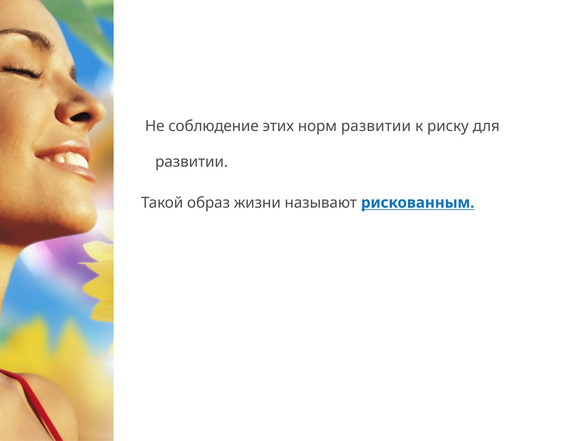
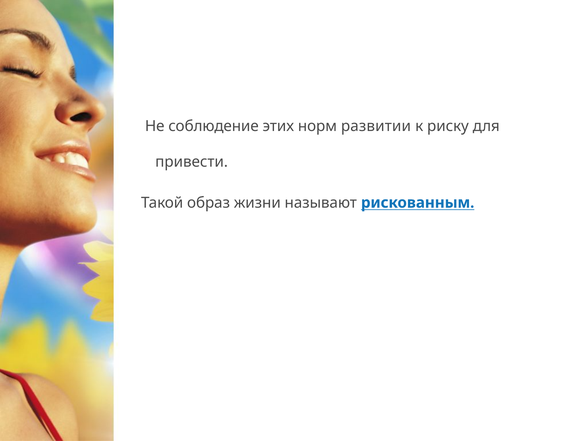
развитии at (192, 162): развитии -> привести
